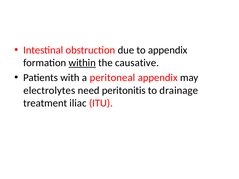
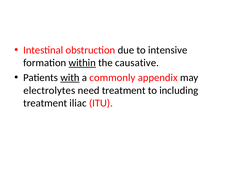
to appendix: appendix -> intensive
with underline: none -> present
peritoneal: peritoneal -> commonly
need peritonitis: peritonitis -> treatment
drainage: drainage -> including
